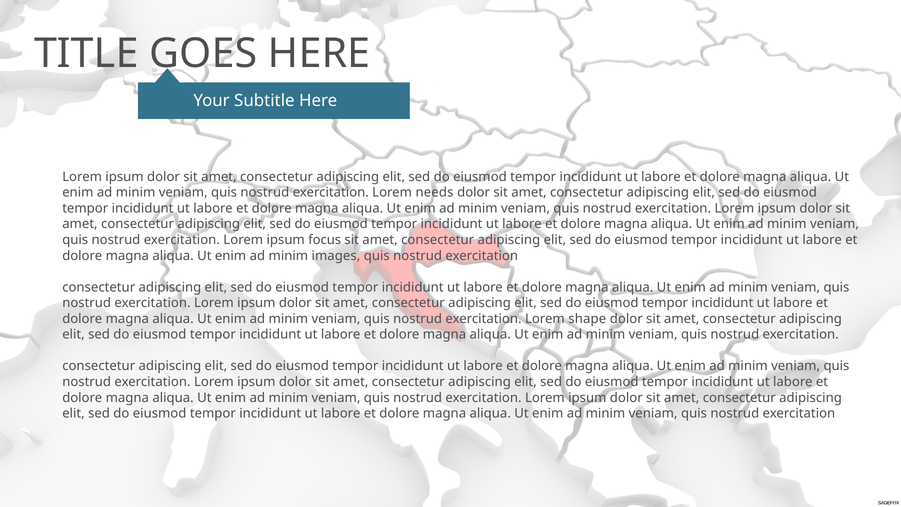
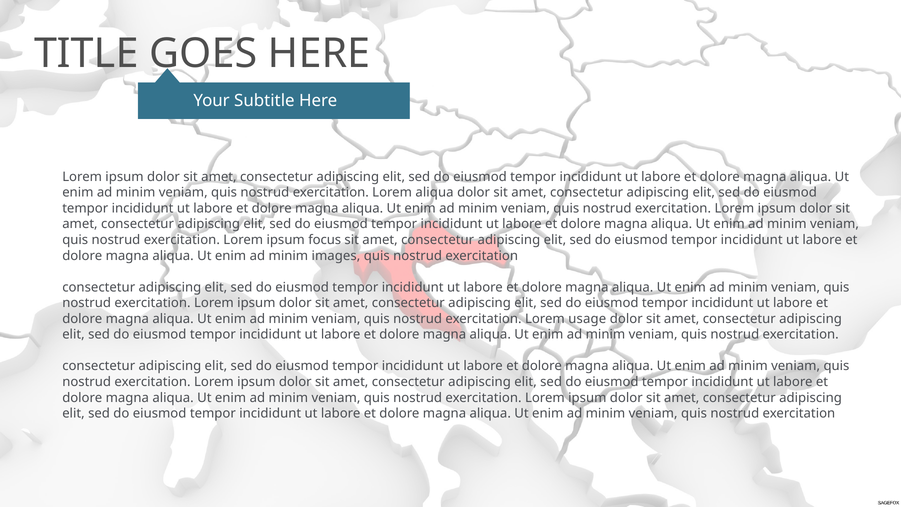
Lorem needs: needs -> aliqua
shape: shape -> usage
